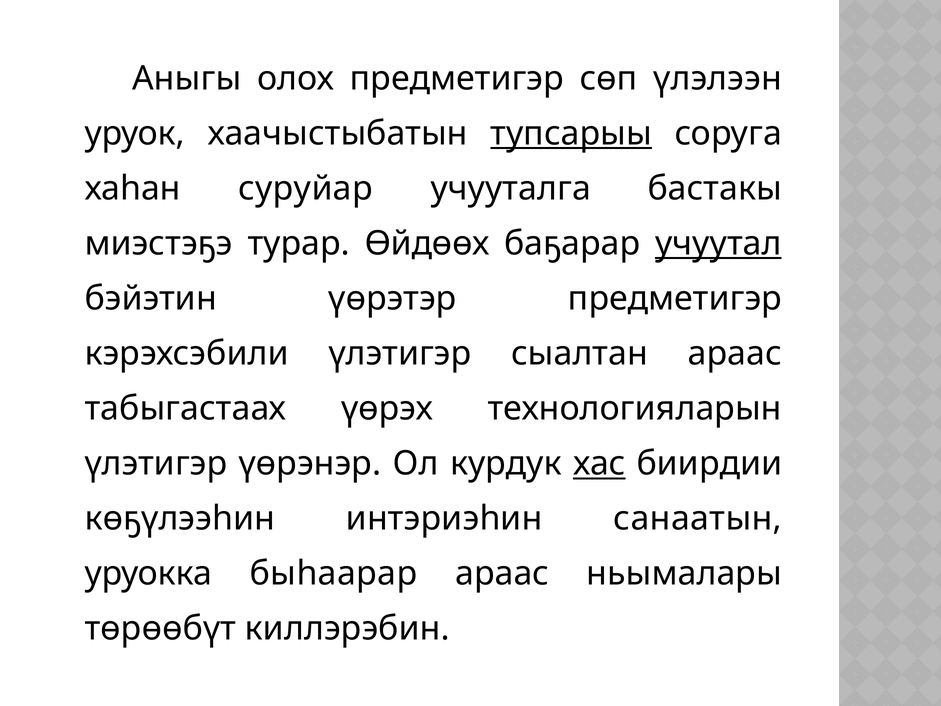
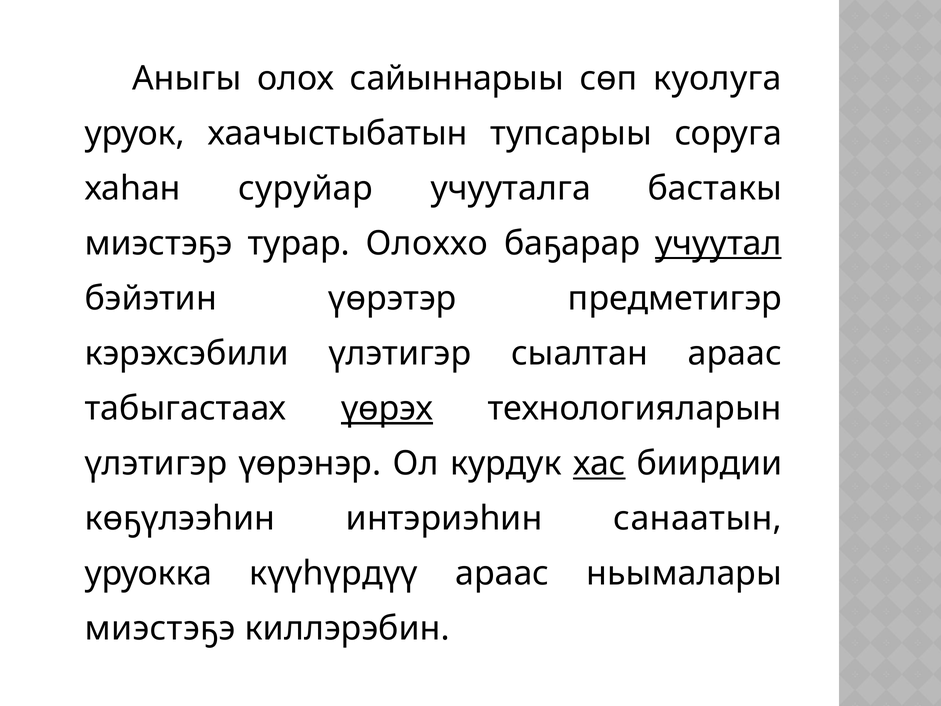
олох предметигэр: предметигэр -> сайыннарыы
үлэлээн: үлэлээн -> куолуга
тупсарыы underline: present -> none
Өйдөөх: Өйдөөх -> Олоххо
үөрэх underline: none -> present
быһаарар: быһаарар -> күүһүрдүү
төрөөбүт at (160, 629): төрөөбүт -> миэстэҕэ
